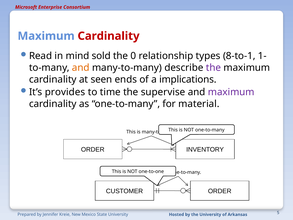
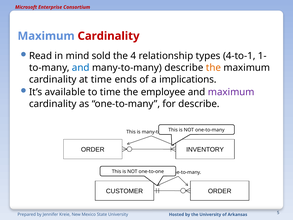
0: 0 -> 4
8-to-1: 8-to-1 -> 4-to-1
and at (81, 68) colour: orange -> blue
the at (213, 68) colour: purple -> orange
at seen: seen -> time
provides: provides -> available
supervise: supervise -> employee
for material: material -> describe
